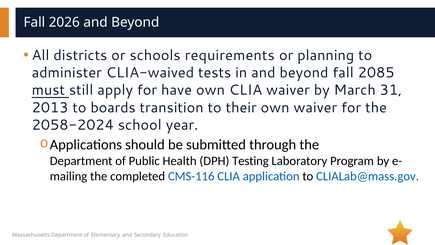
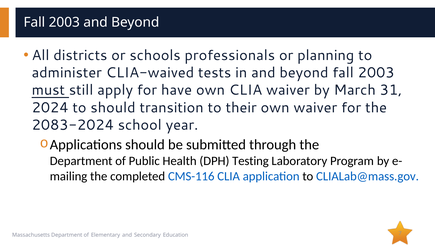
2026 at (64, 22): 2026 -> 2003
requirements: requirements -> professionals
beyond fall 2085: 2085 -> 2003
2013: 2013 -> 2024
to boards: boards -> should
2058-2024: 2058-2024 -> 2083-2024
